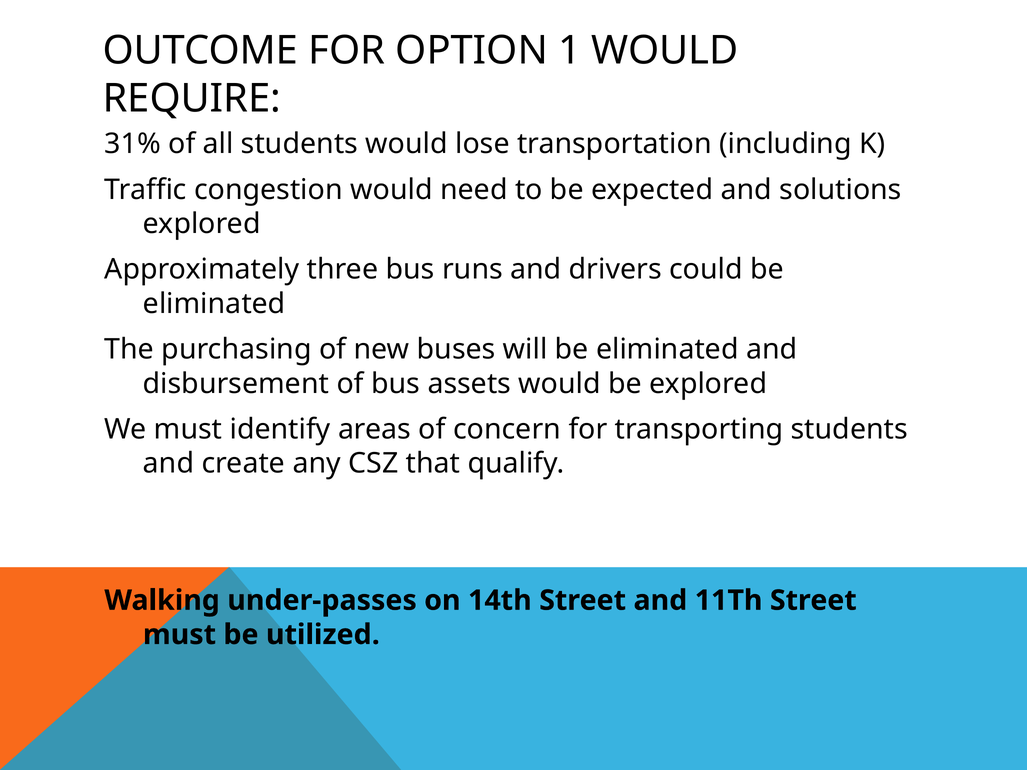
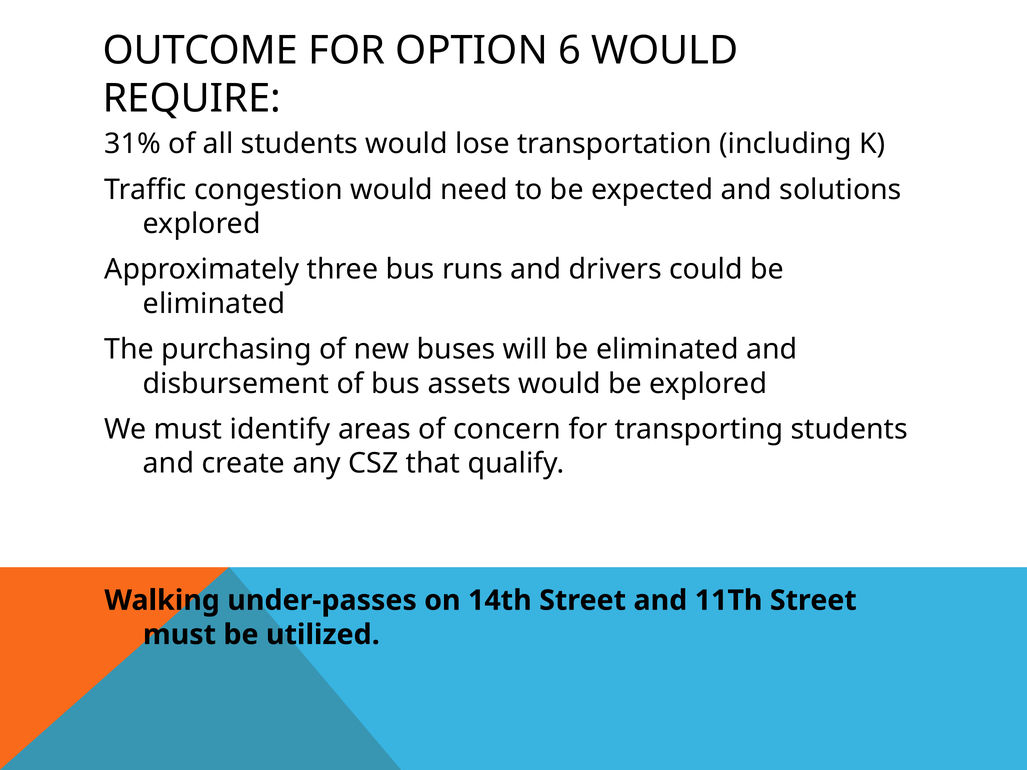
1: 1 -> 6
